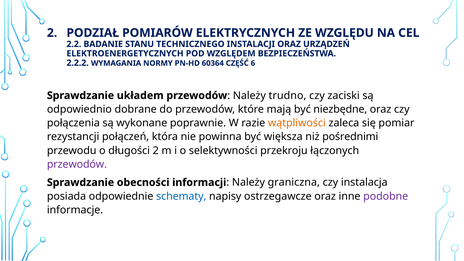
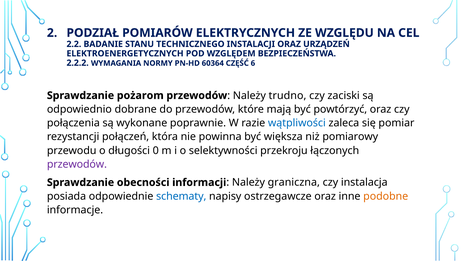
układem: układem -> pożarom
niezbędne: niezbędne -> powtórzyć
wątpliwości colour: orange -> blue
pośrednimi: pośrednimi -> pomiarowy
długości 2: 2 -> 0
podobne colour: purple -> orange
